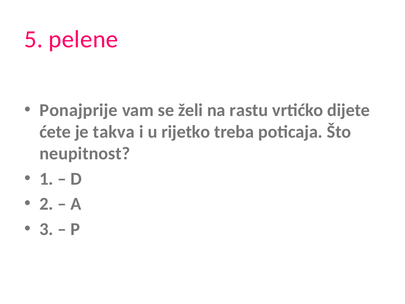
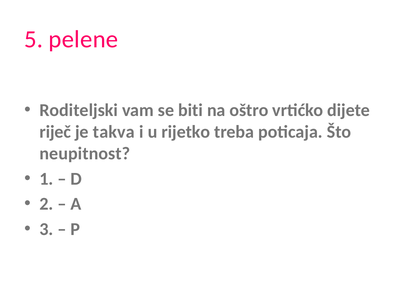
Ponajprije: Ponajprije -> Roditeljski
želi: želi -> biti
rastu: rastu -> oštro
ćete: ćete -> riječ
